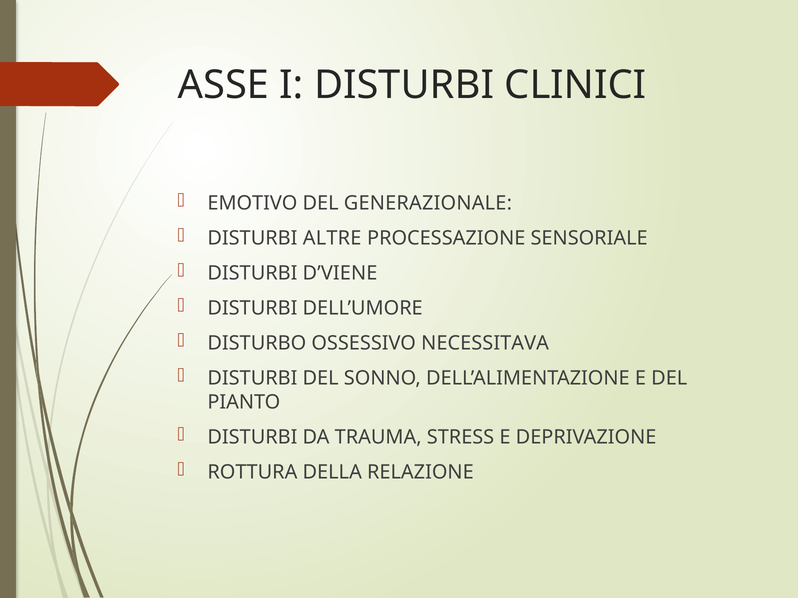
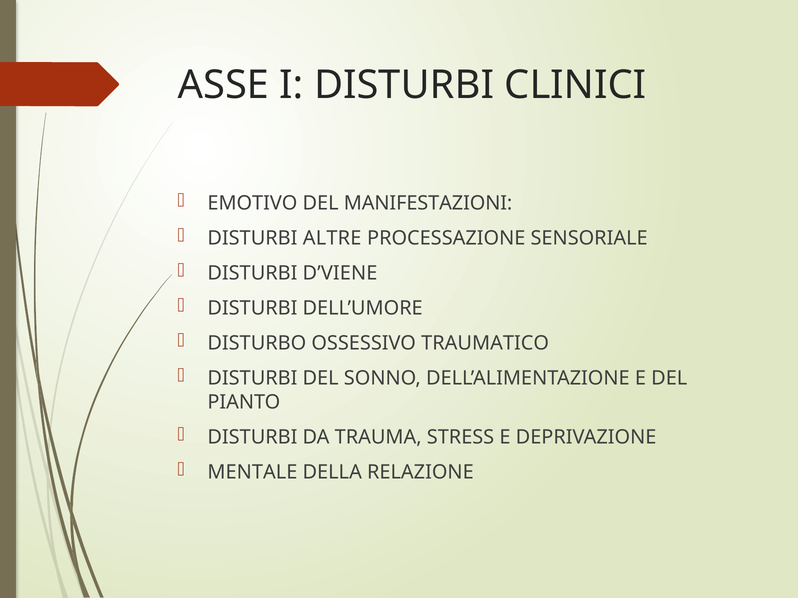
GENERAZIONALE: GENERAZIONALE -> MANIFESTAZIONI
NECESSITAVA: NECESSITAVA -> TRAUMATICO
ROTTURA: ROTTURA -> MENTALE
